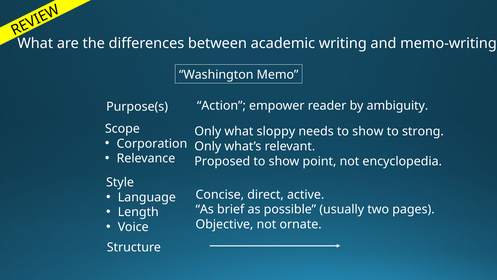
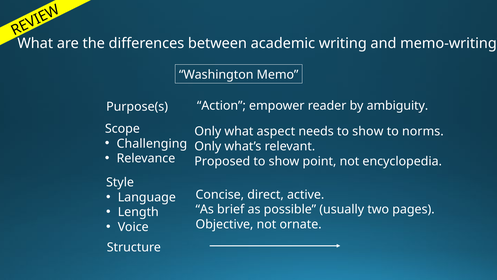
sloppy: sloppy -> aspect
strong: strong -> norms
Corporation: Corporation -> Challenging
